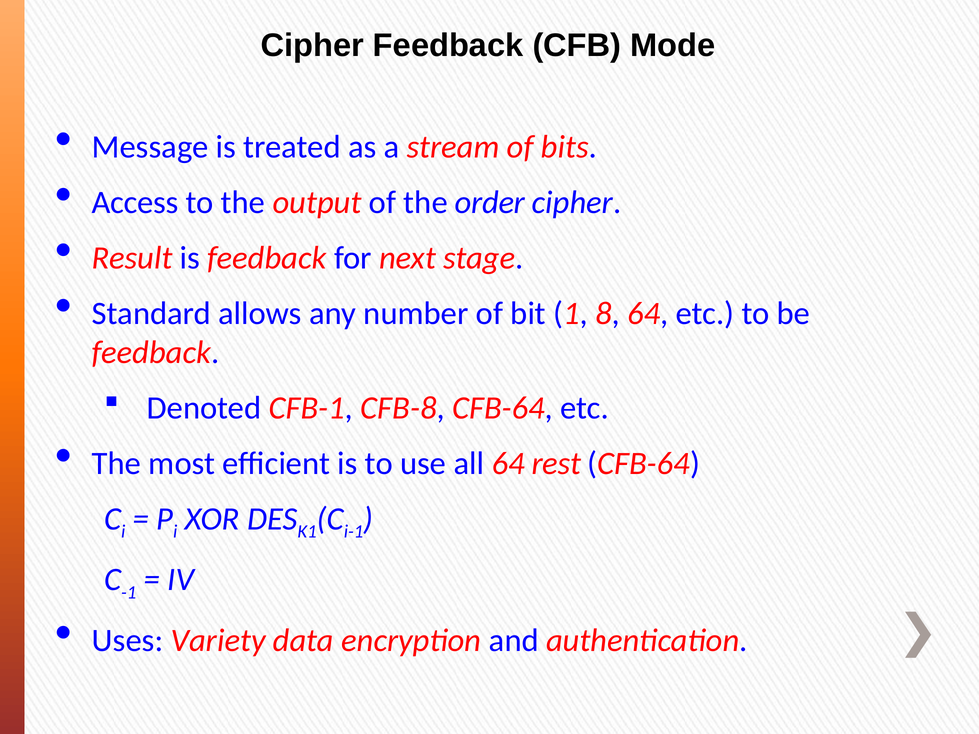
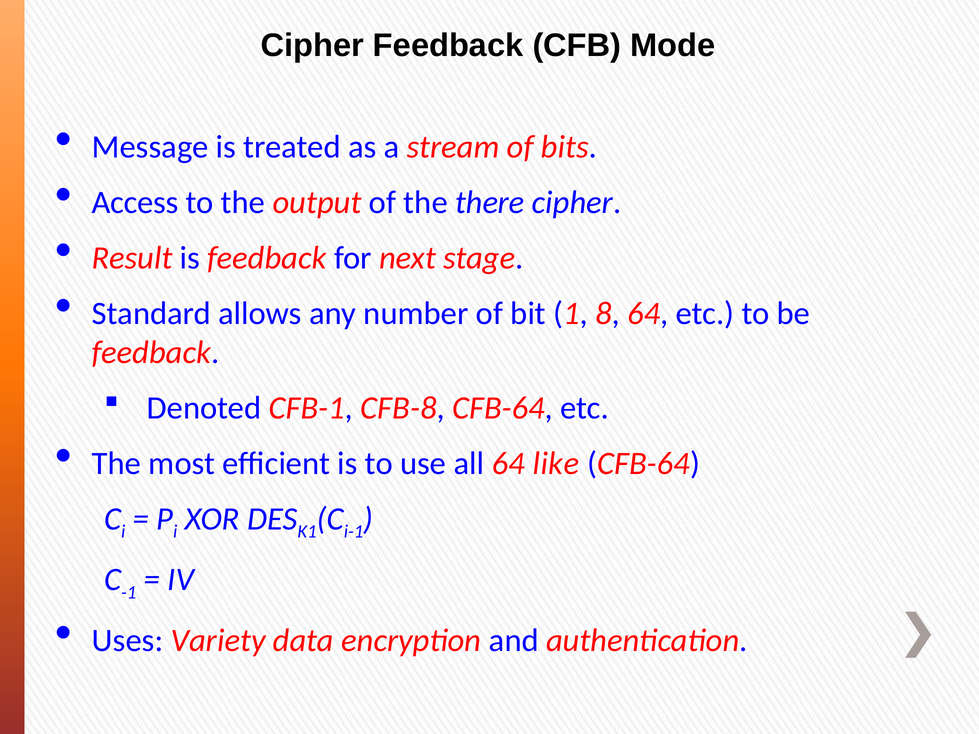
order: order -> there
rest: rest -> like
